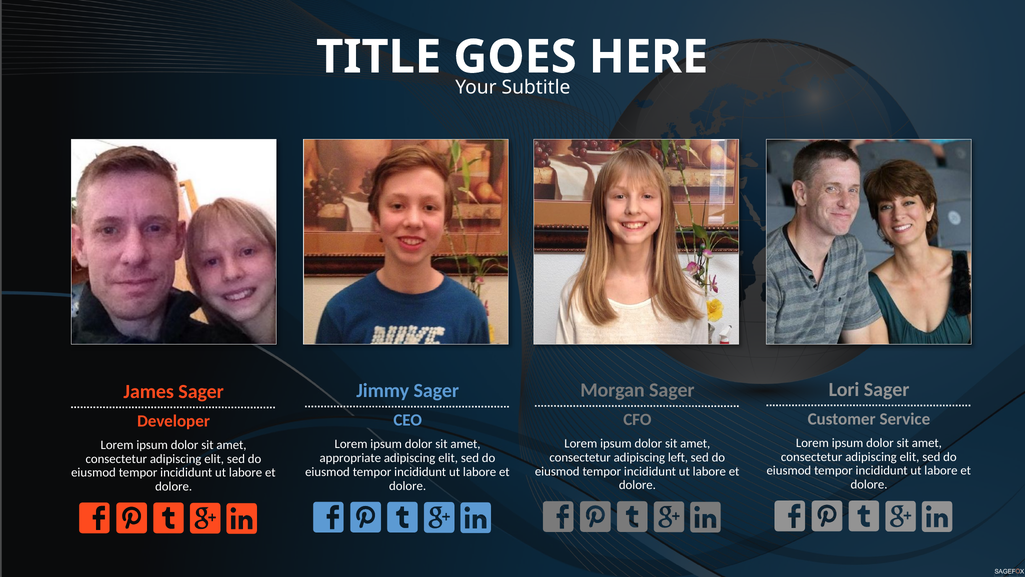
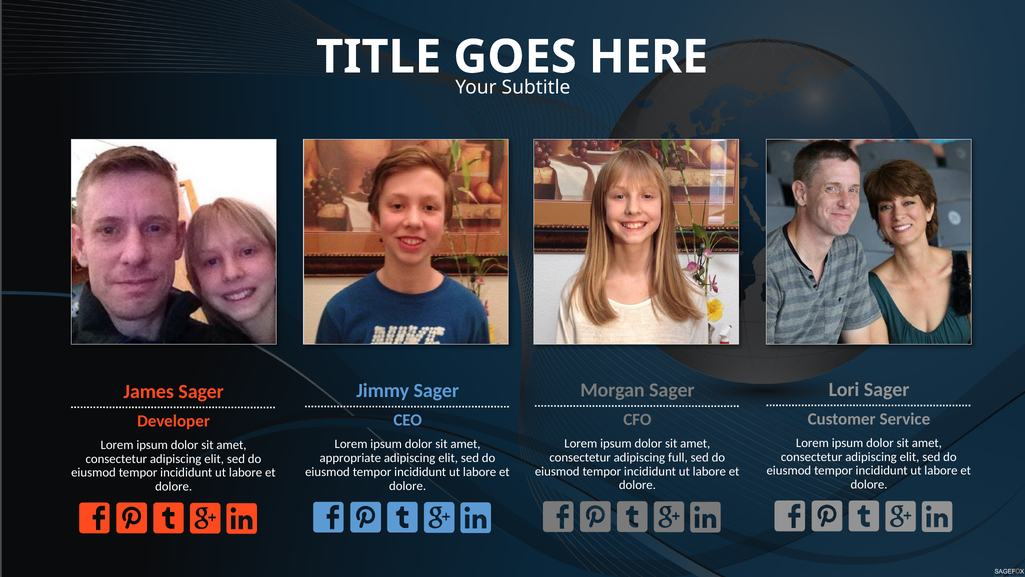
left: left -> full
